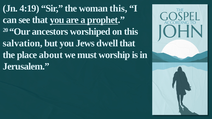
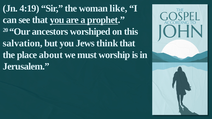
woman this: this -> like
dwell: dwell -> think
